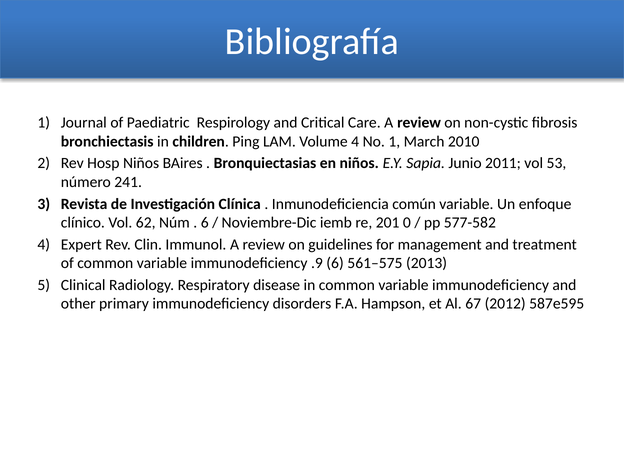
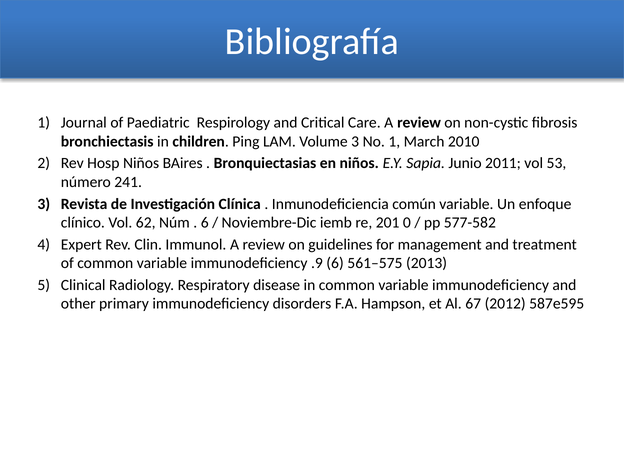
Volume 4: 4 -> 3
